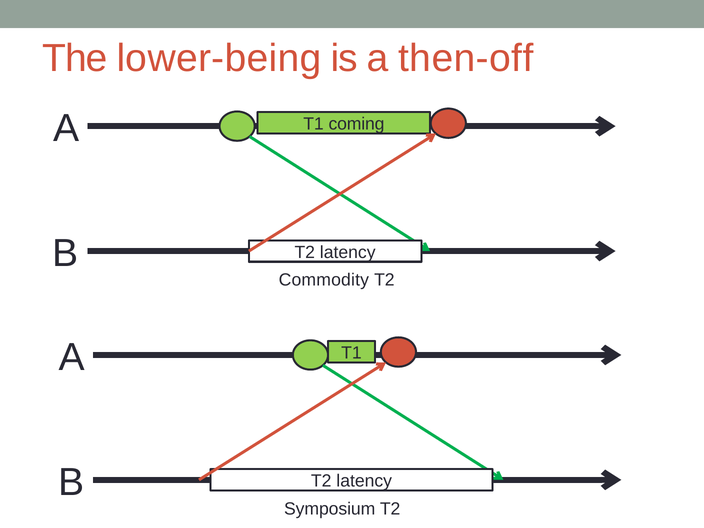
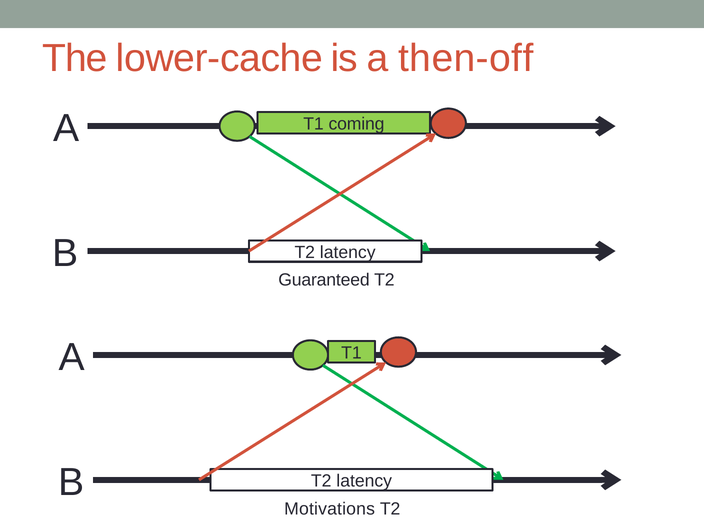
lower-being: lower-being -> lower-cache
Commodity: Commodity -> Guaranteed
Symposium: Symposium -> Motivations
